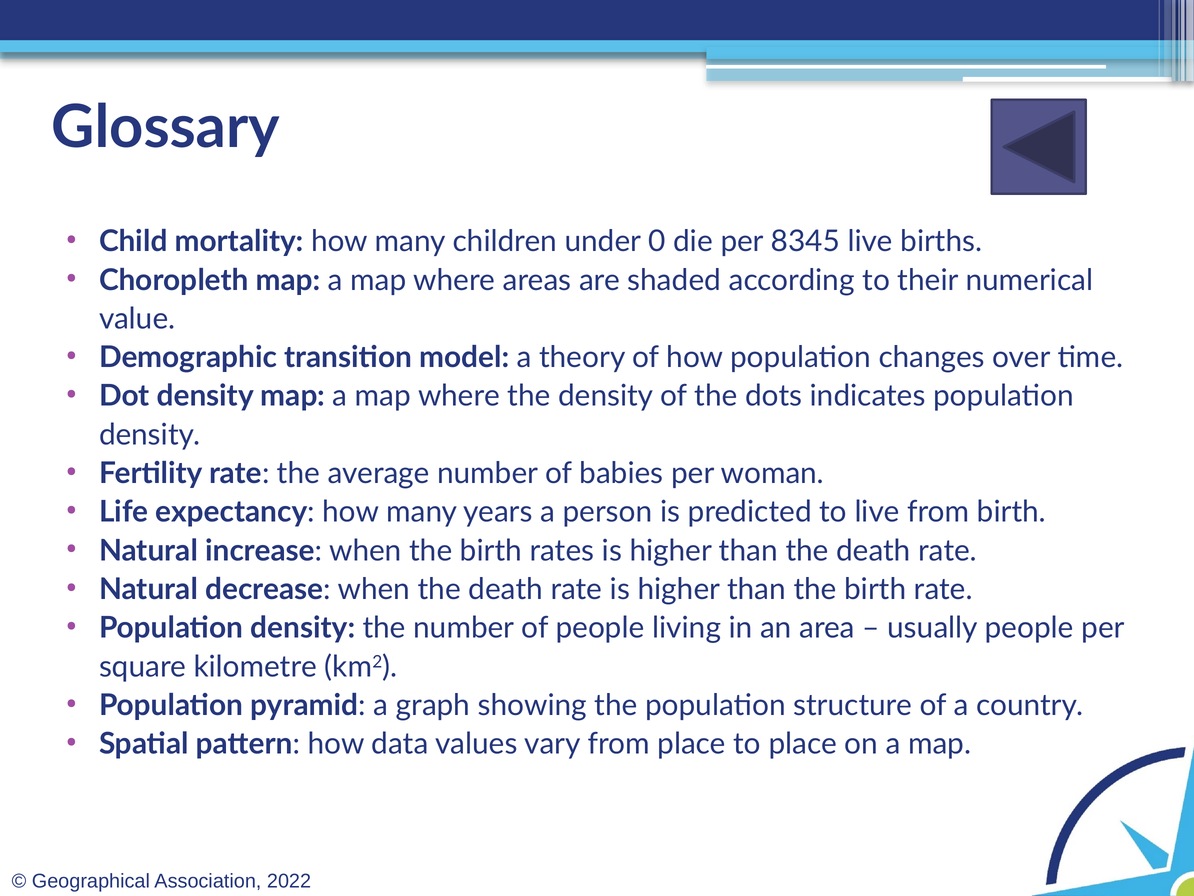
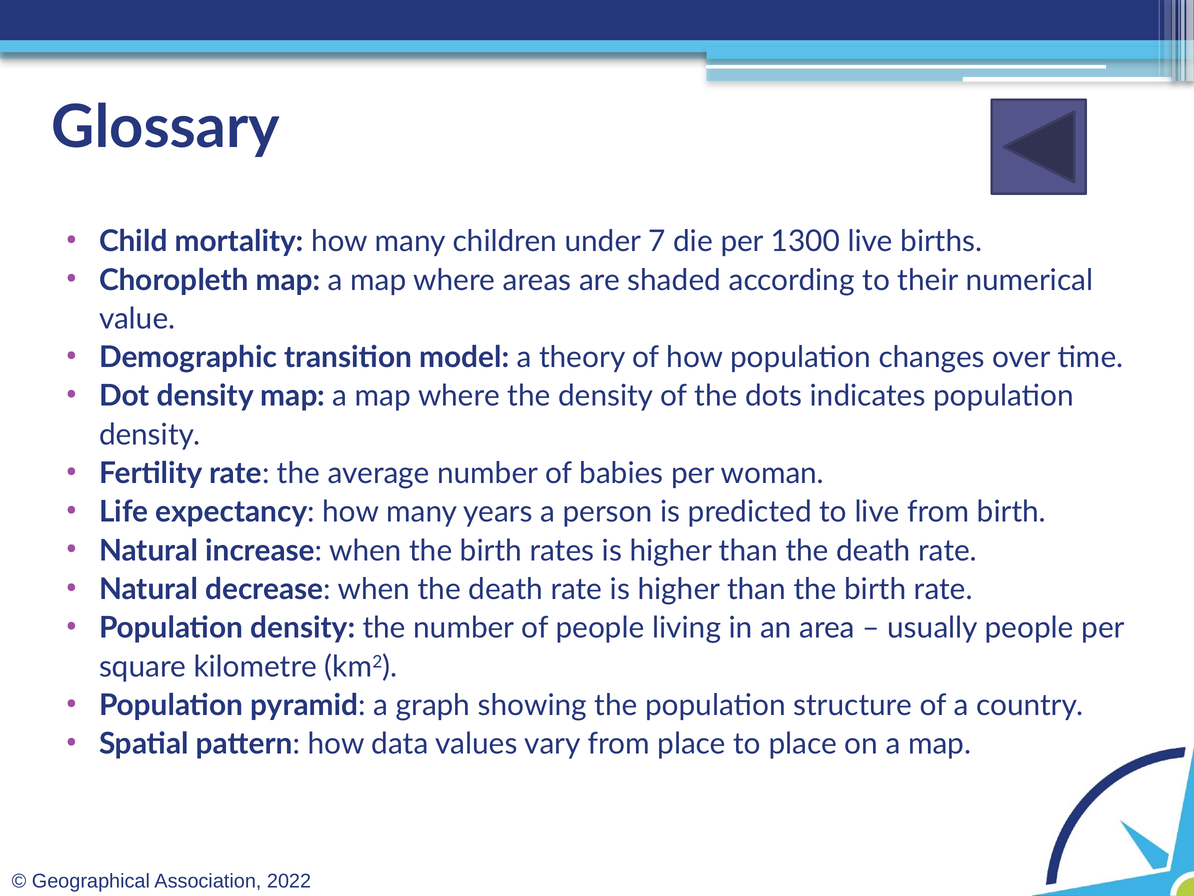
0: 0 -> 7
8345: 8345 -> 1300
